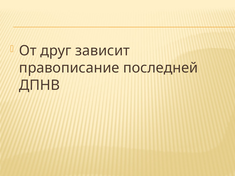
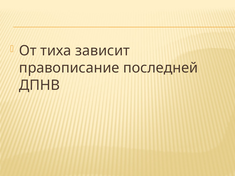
друг: друг -> тиха
